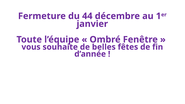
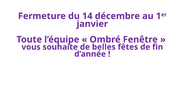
44: 44 -> 14
